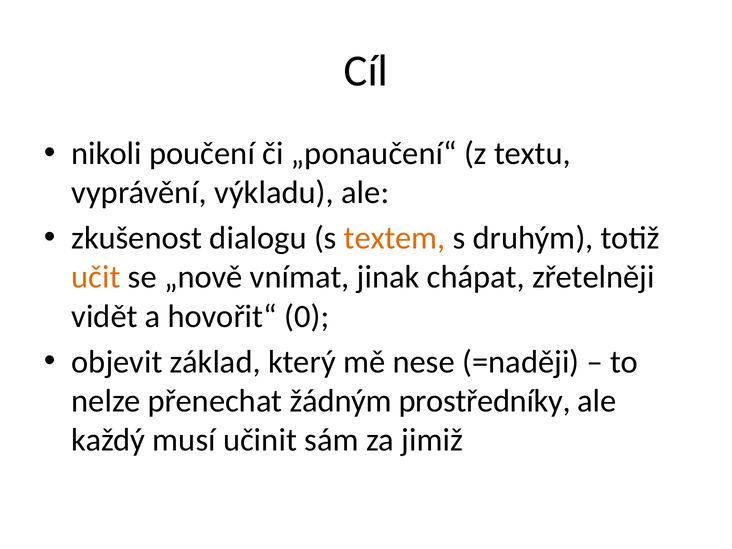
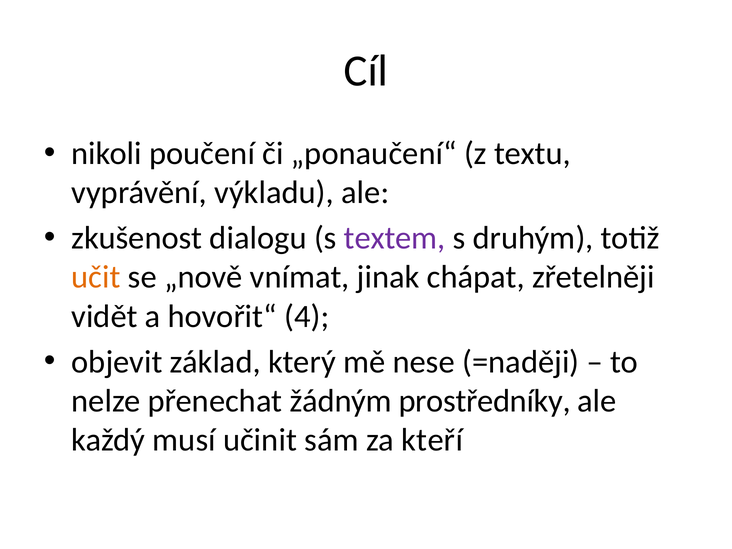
textem colour: orange -> purple
0: 0 -> 4
jimiž: jimiž -> kteří
